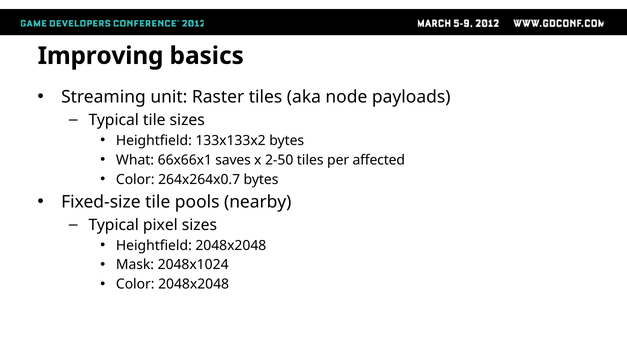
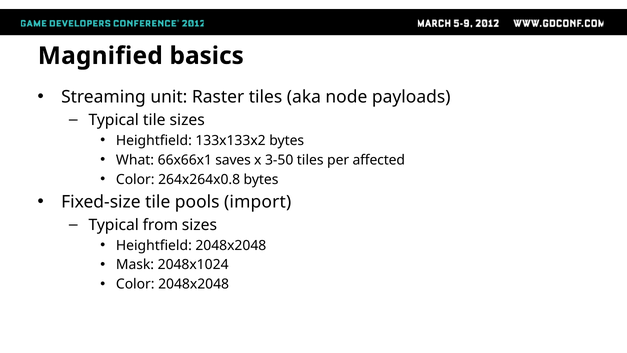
Improving: Improving -> Magnified
2-50: 2-50 -> 3-50
264x264x0.7: 264x264x0.7 -> 264x264x0.8
nearby: nearby -> import
pixel: pixel -> from
